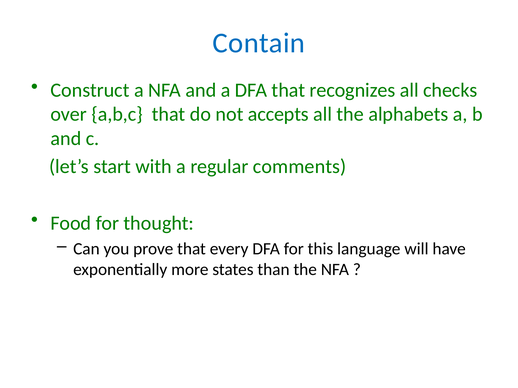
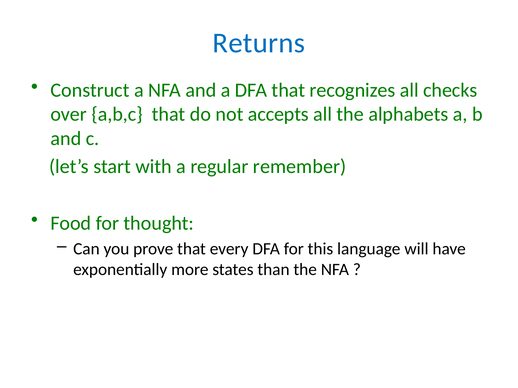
Contain: Contain -> Returns
comments: comments -> remember
